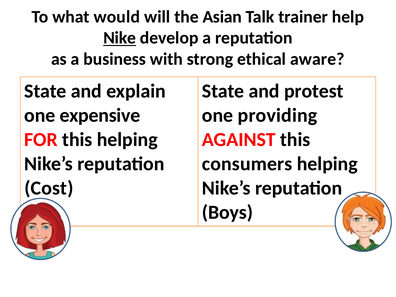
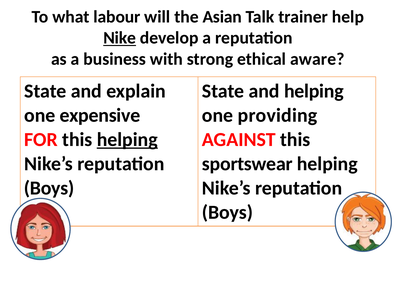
would: would -> labour
and protest: protest -> helping
helping at (127, 140) underline: none -> present
consumers: consumers -> sportswear
Cost at (49, 188): Cost -> Boys
